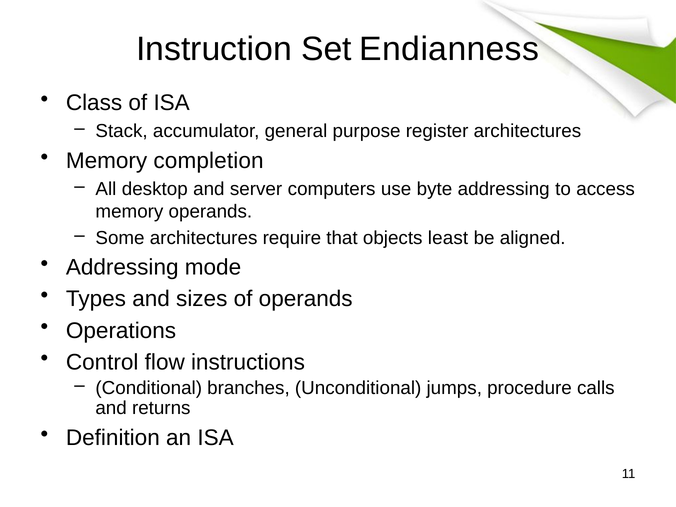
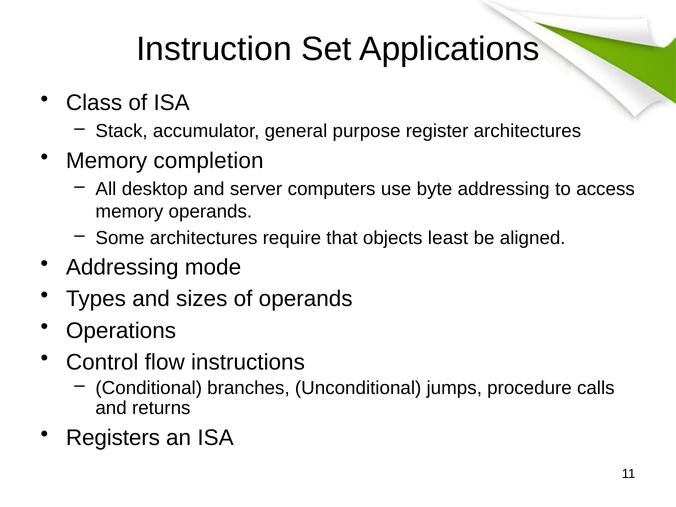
Endianness: Endianness -> Applications
Definition: Definition -> Registers
